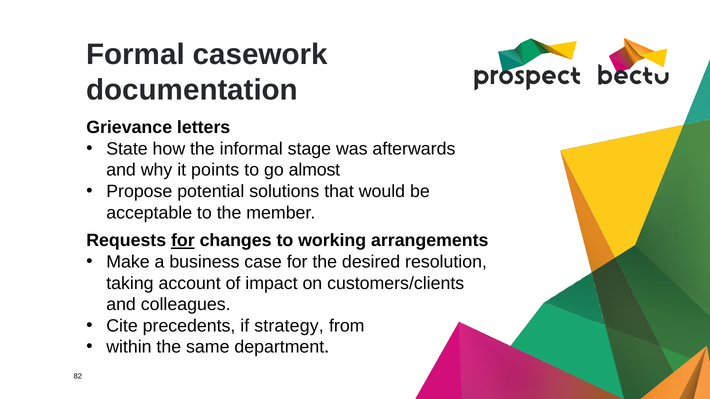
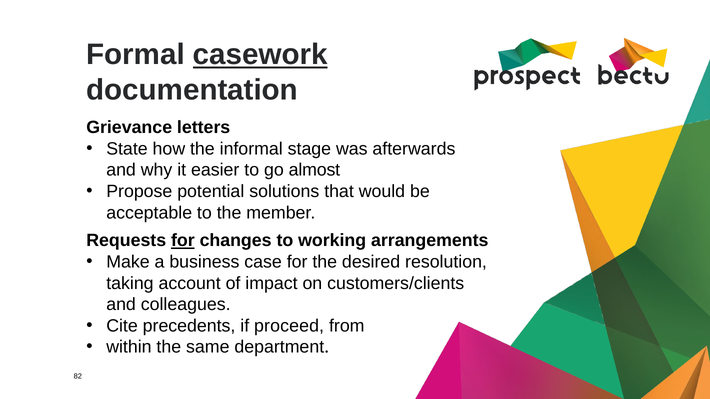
casework underline: none -> present
points: points -> easier
strategy: strategy -> proceed
